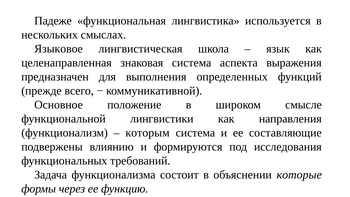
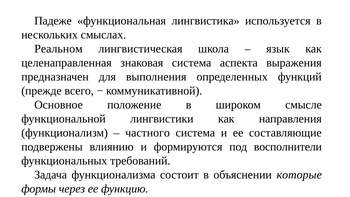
Языковое: Языковое -> Реальном
которым: которым -> частного
исследования: исследования -> восполнители
